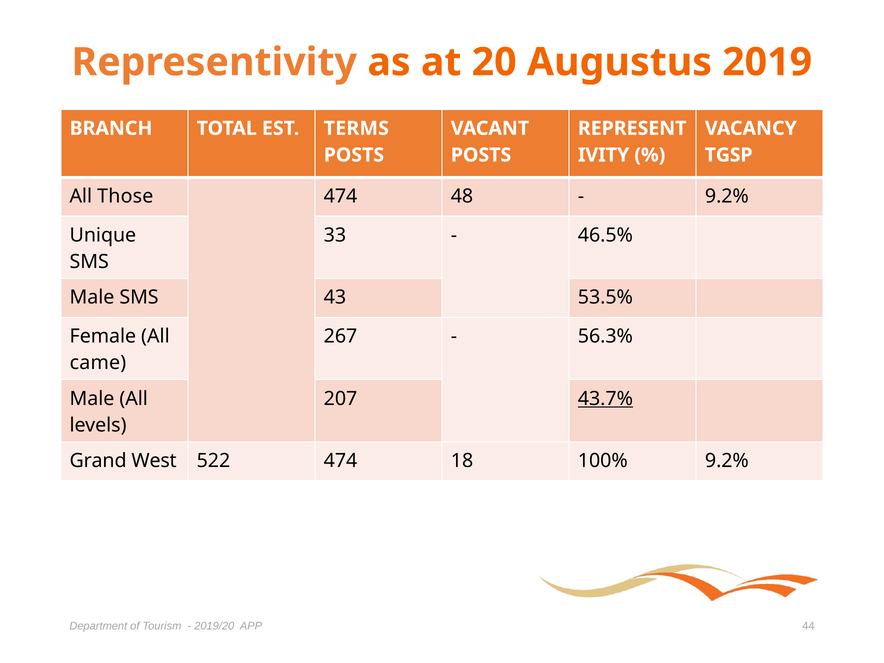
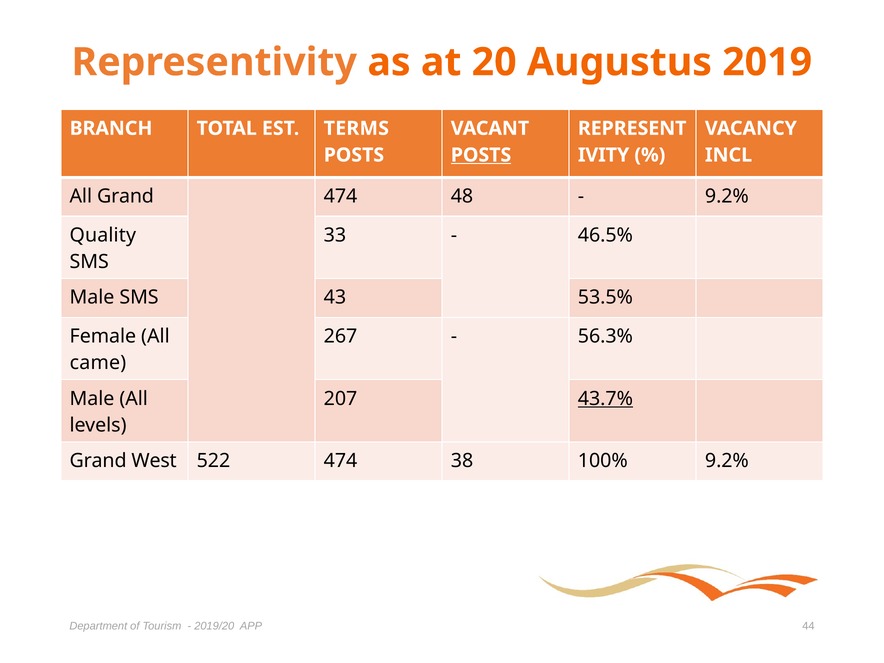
POSTS at (481, 155) underline: none -> present
TGSP: TGSP -> INCL
All Those: Those -> Grand
Unique: Unique -> Quality
18: 18 -> 38
